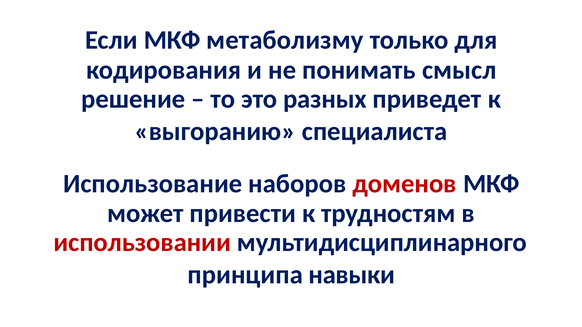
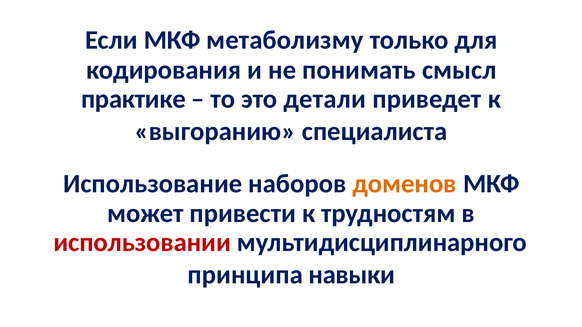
решение: решение -> практике
разных: разных -> детали
доменов colour: red -> orange
